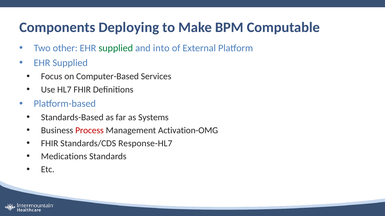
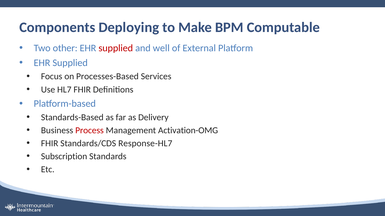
supplied at (116, 48) colour: green -> red
into: into -> well
Computer-Based: Computer-Based -> Processes-Based
Systems: Systems -> Delivery
Medications: Medications -> Subscription
